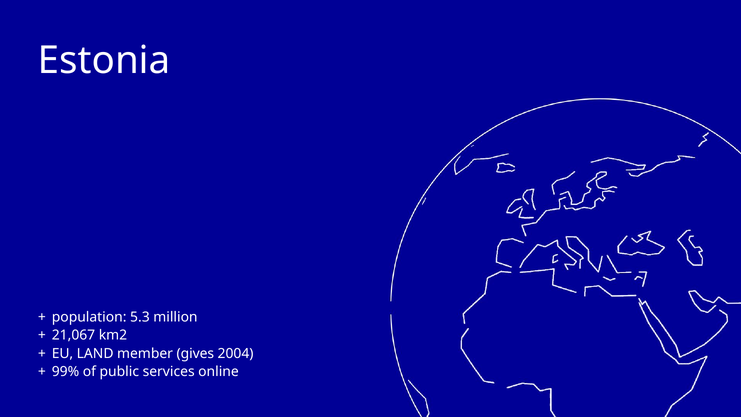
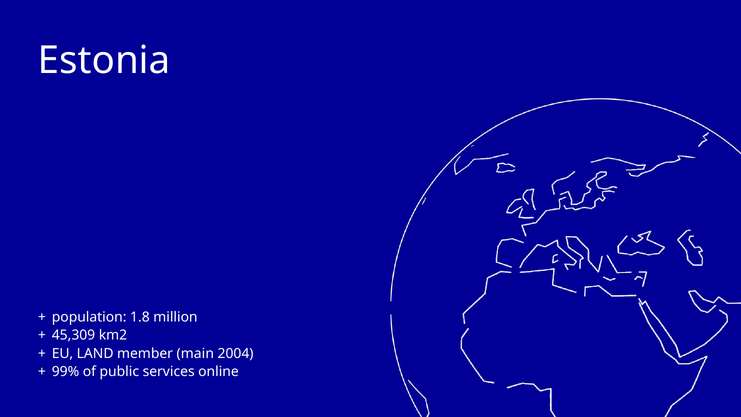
5.3: 5.3 -> 1.8
21,067: 21,067 -> 45,309
gives: gives -> main
